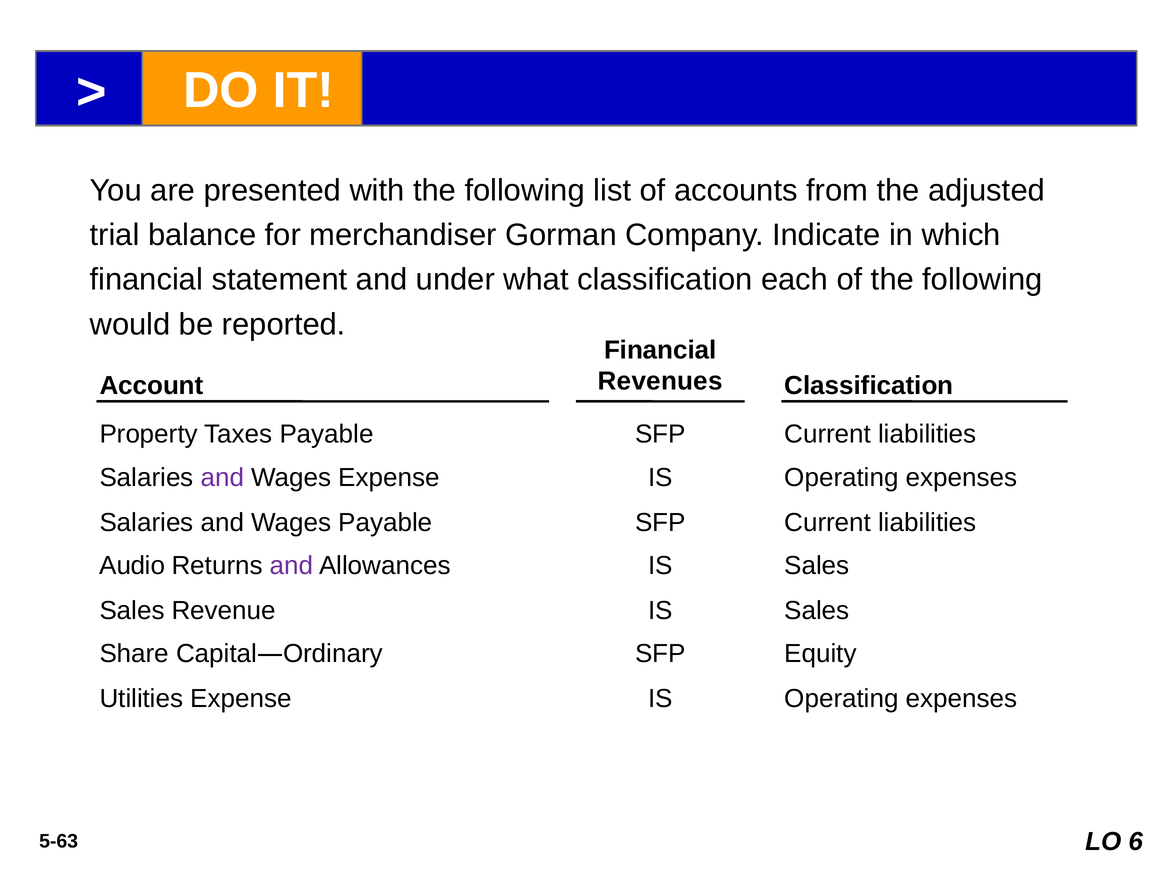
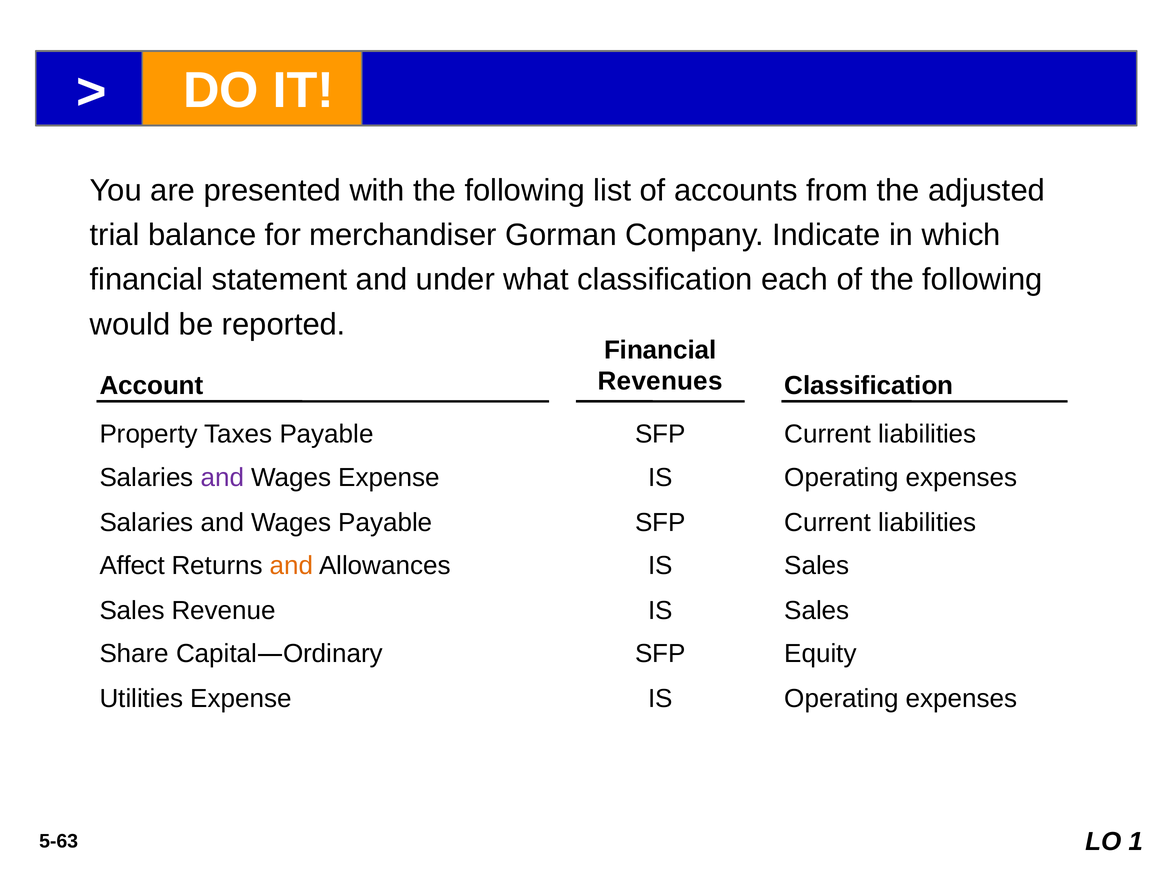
Audio: Audio -> Affect
and at (292, 565) colour: purple -> orange
6: 6 -> 1
